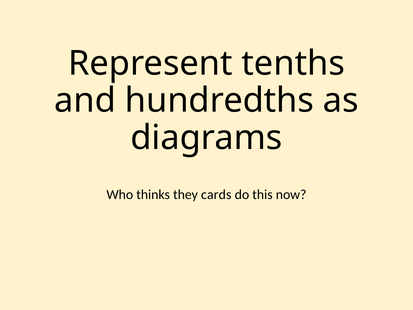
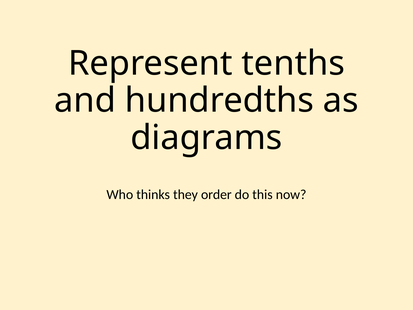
cards: cards -> order
